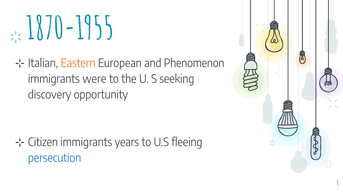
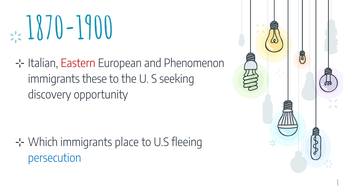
1870-1955: 1870-1955 -> 1870-1900
Eastern colour: orange -> red
were: were -> these
Citizen: Citizen -> Which
years: years -> place
